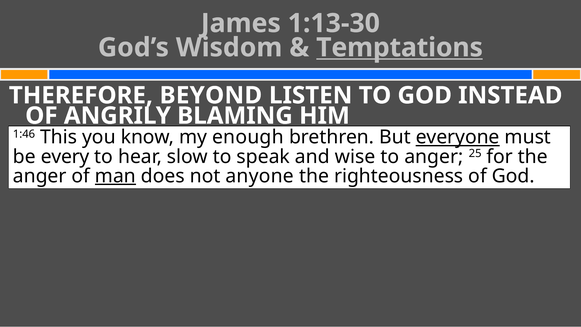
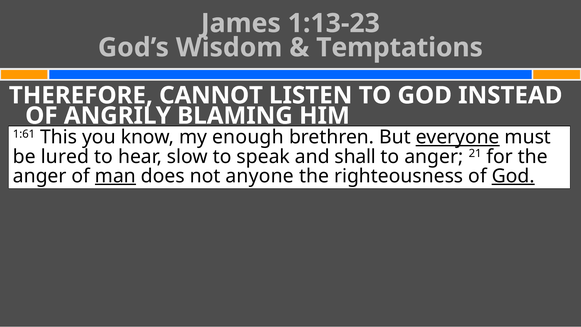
1:13-30: 1:13-30 -> 1:13-23
Temptations underline: present -> none
BEYOND: BEYOND -> CANNOT
1:46: 1:46 -> 1:61
every: every -> lured
wise: wise -> shall
25: 25 -> 21
God at (513, 176) underline: none -> present
